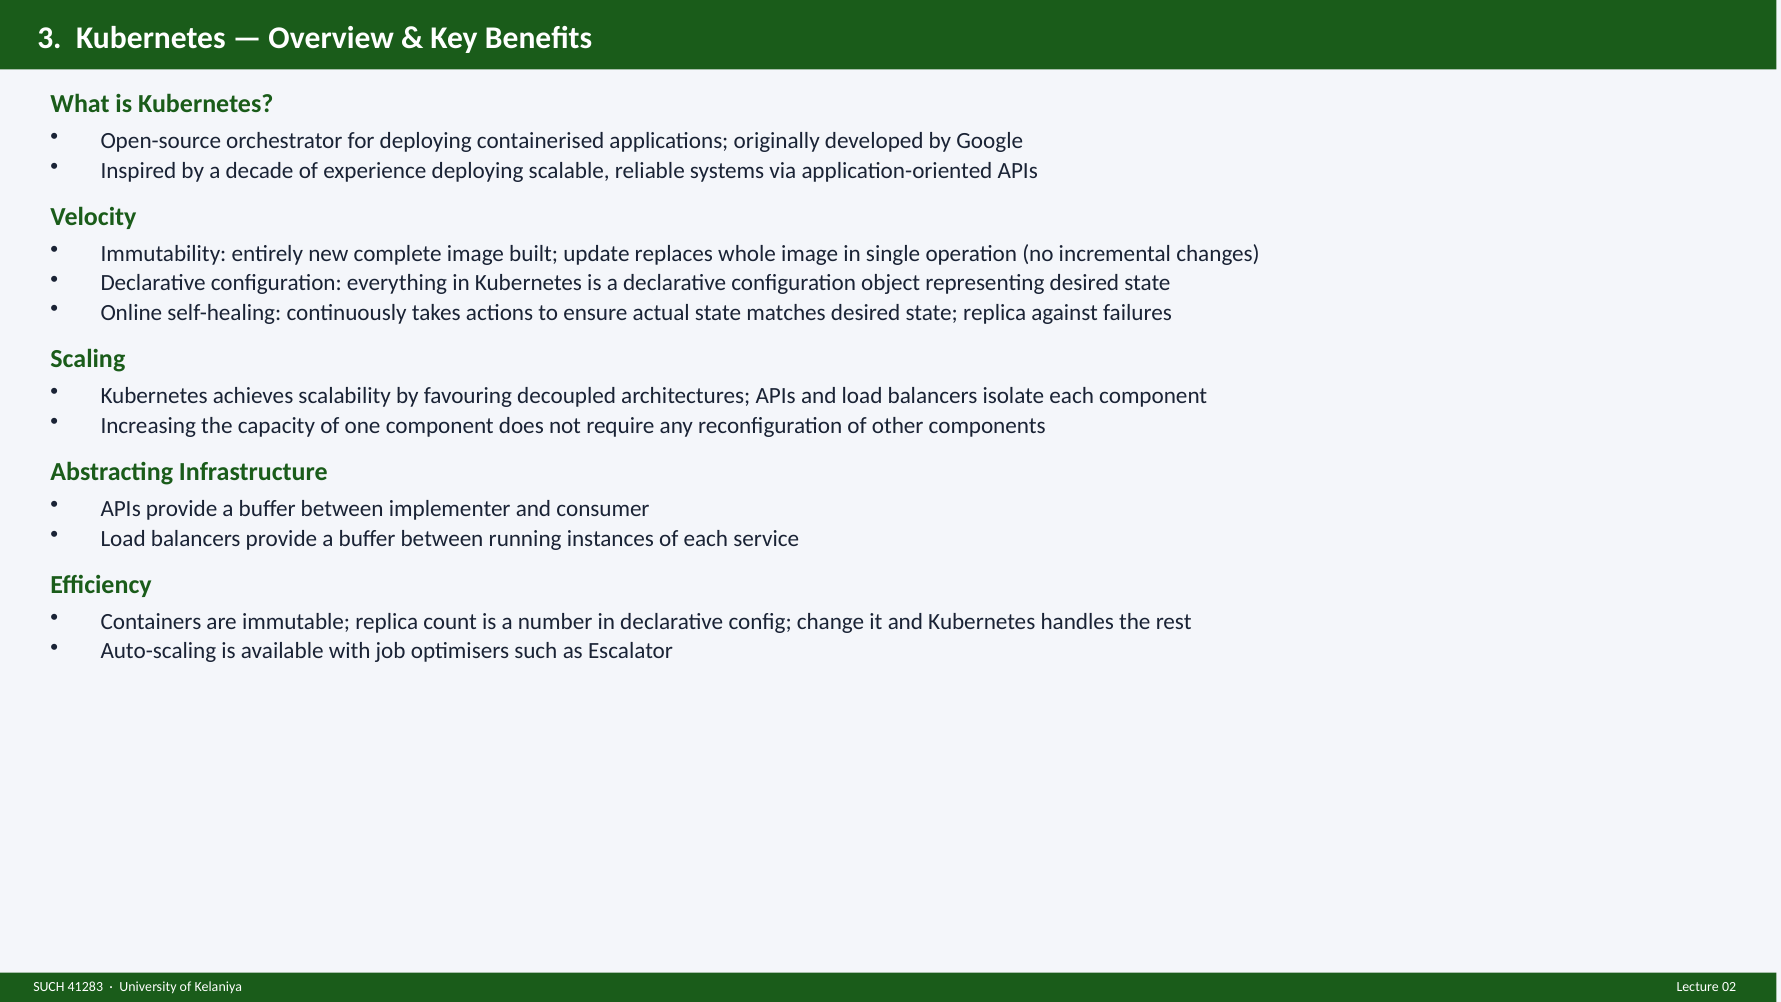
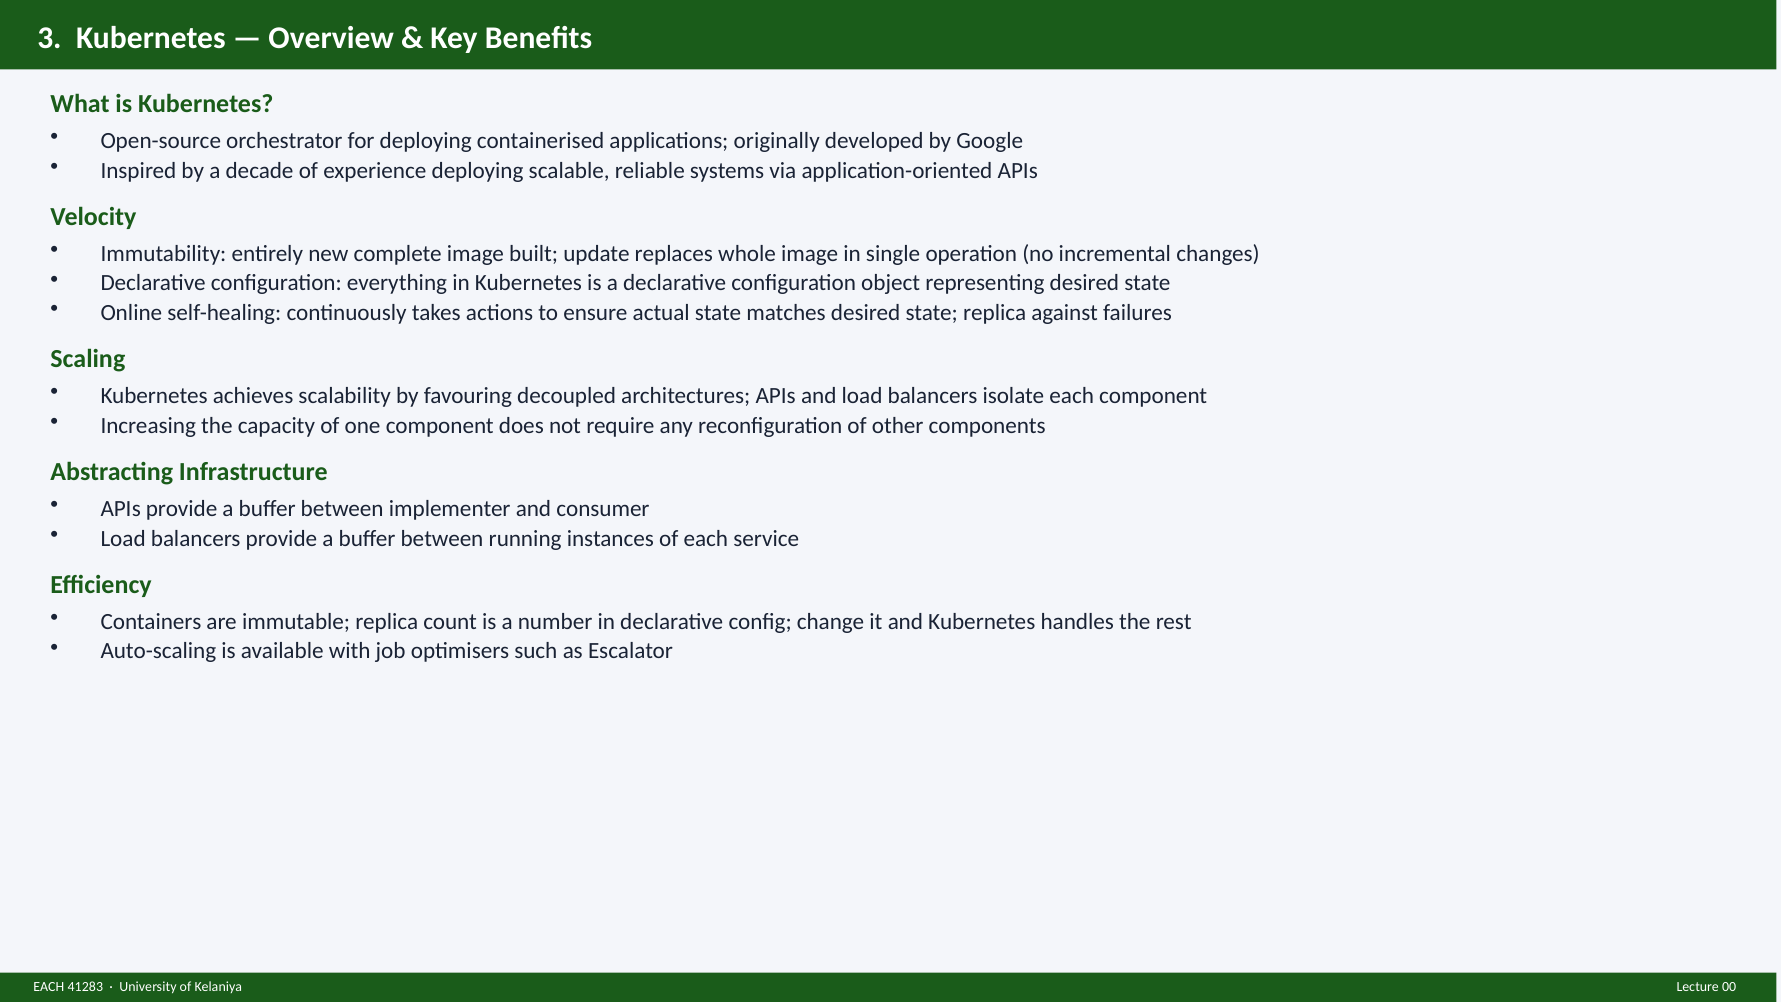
SUCH at (49, 987): SUCH -> EACH
02: 02 -> 00
